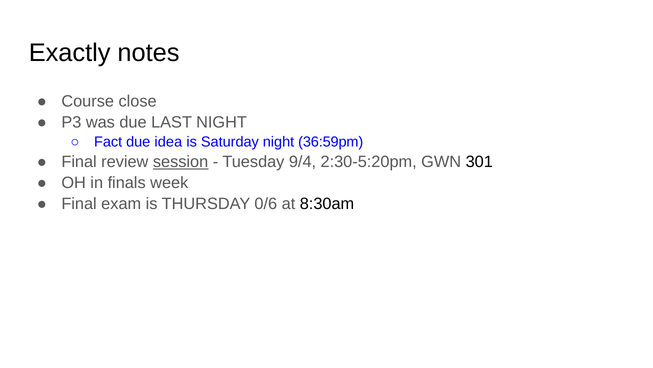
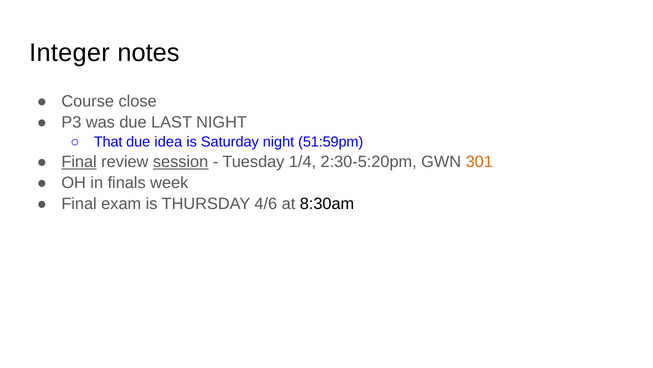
Exactly: Exactly -> Integer
Fact: Fact -> That
36:59pm: 36:59pm -> 51:59pm
Final at (79, 162) underline: none -> present
9/4: 9/4 -> 1/4
301 colour: black -> orange
0/6: 0/6 -> 4/6
